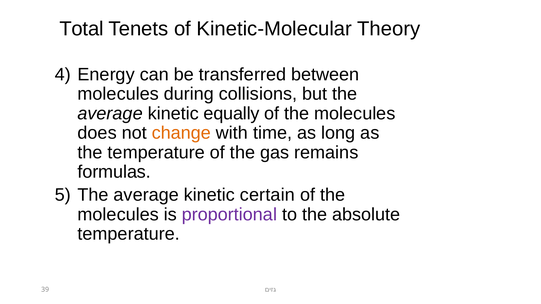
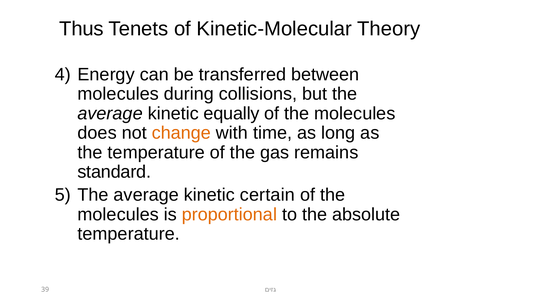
Total: Total -> Thus
formulas: formulas -> standard
proportional colour: purple -> orange
